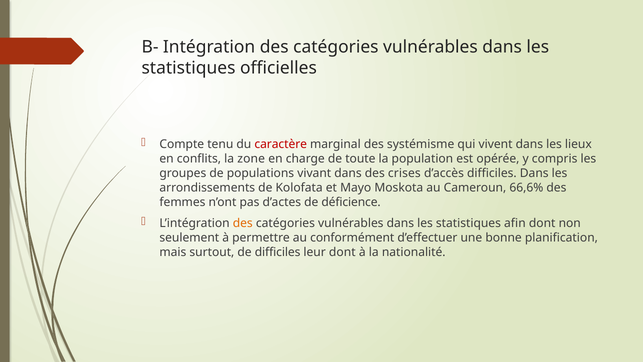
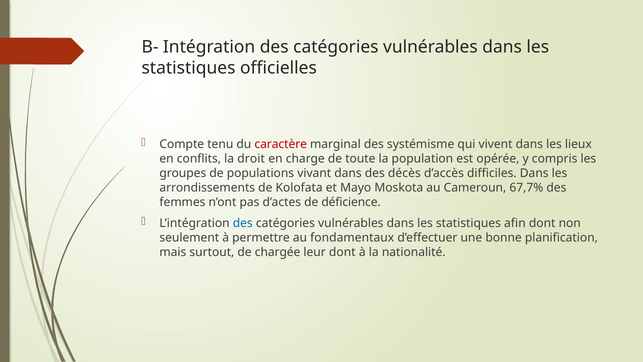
zone: zone -> droit
crises: crises -> décès
66,6%: 66,6% -> 67,7%
des at (243, 223) colour: orange -> blue
conformément: conformément -> fondamentaux
de difficiles: difficiles -> chargée
